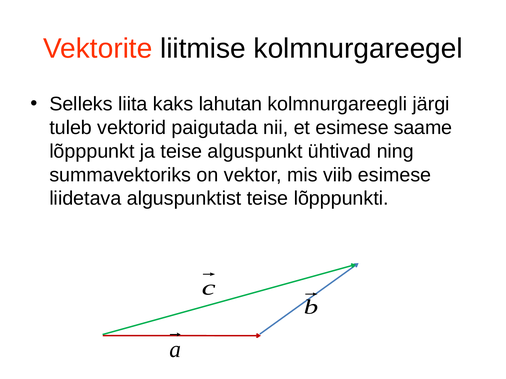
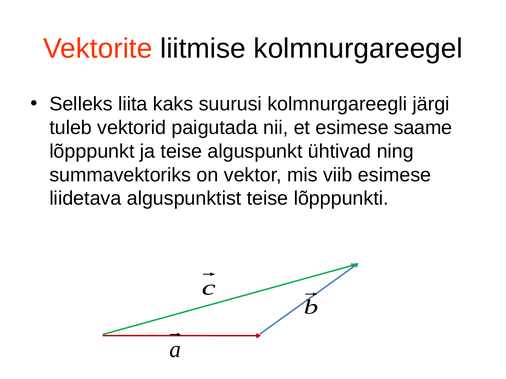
lahutan: lahutan -> suurusi
